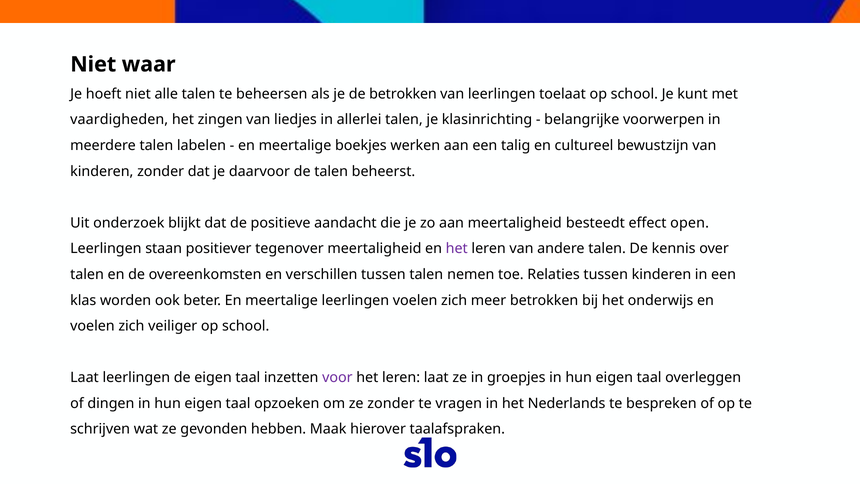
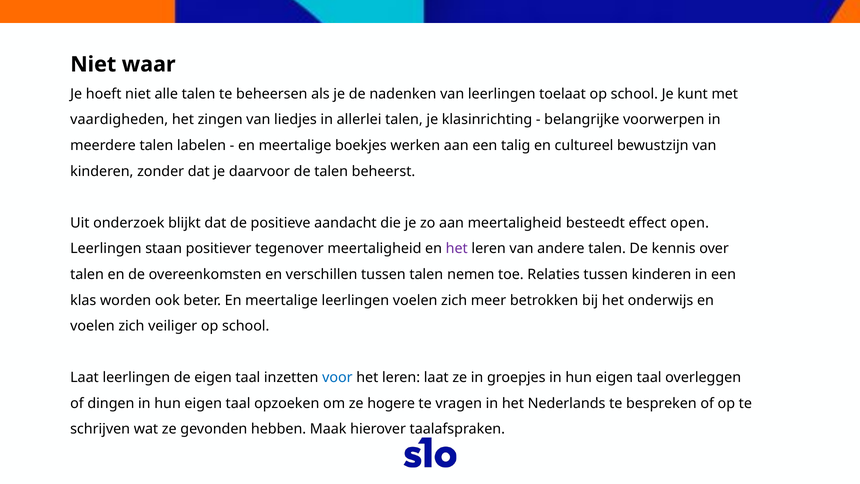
de betrokken: betrokken -> nadenken
voor colour: purple -> blue
ze zonder: zonder -> hogere
